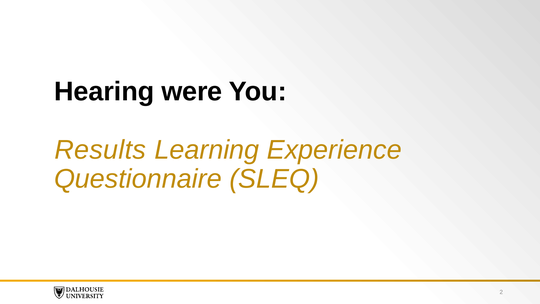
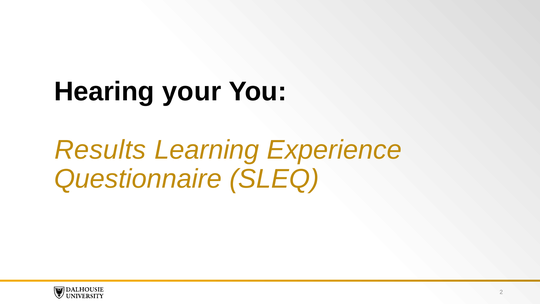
were: were -> your
